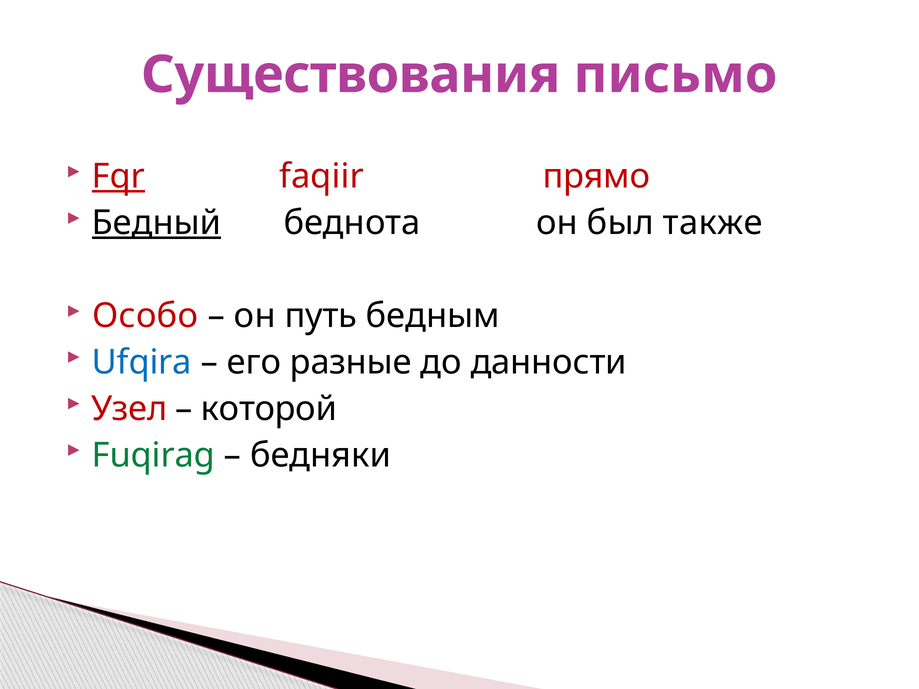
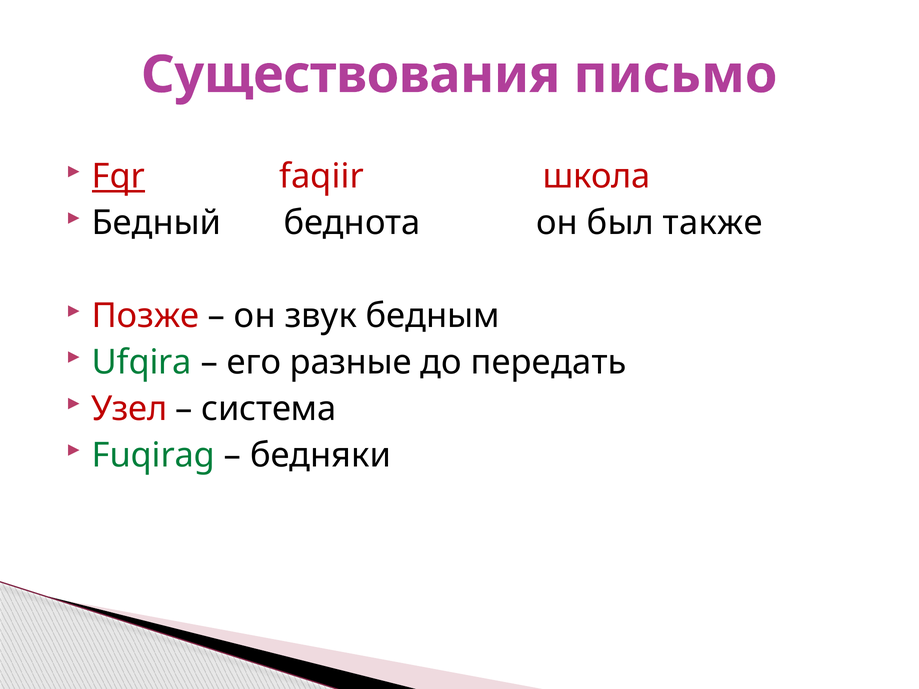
прямо: прямо -> школа
Бедный underline: present -> none
Особо: Особо -> Позже
путь: путь -> звук
Ufqira colour: blue -> green
данности: данности -> передать
которой: которой -> система
